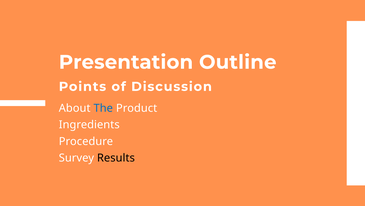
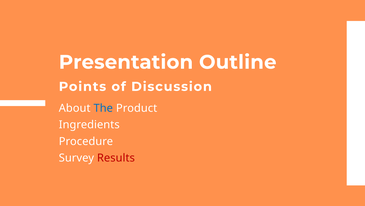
Results colour: black -> red
